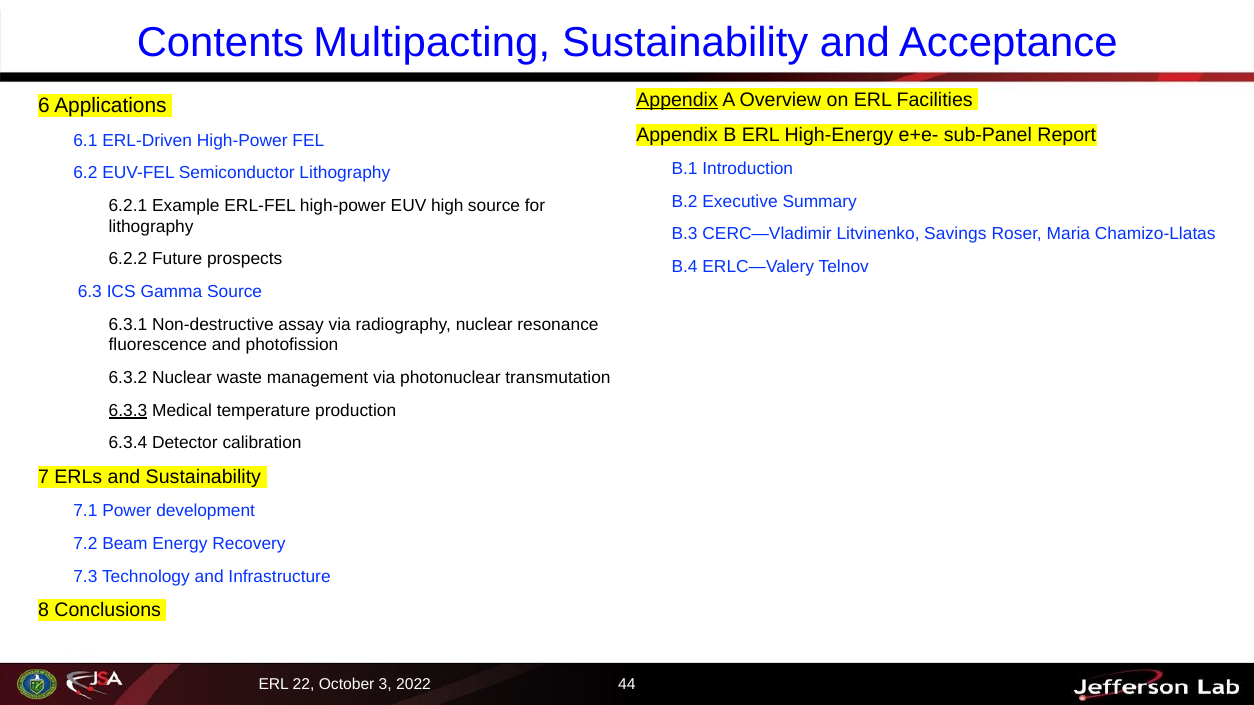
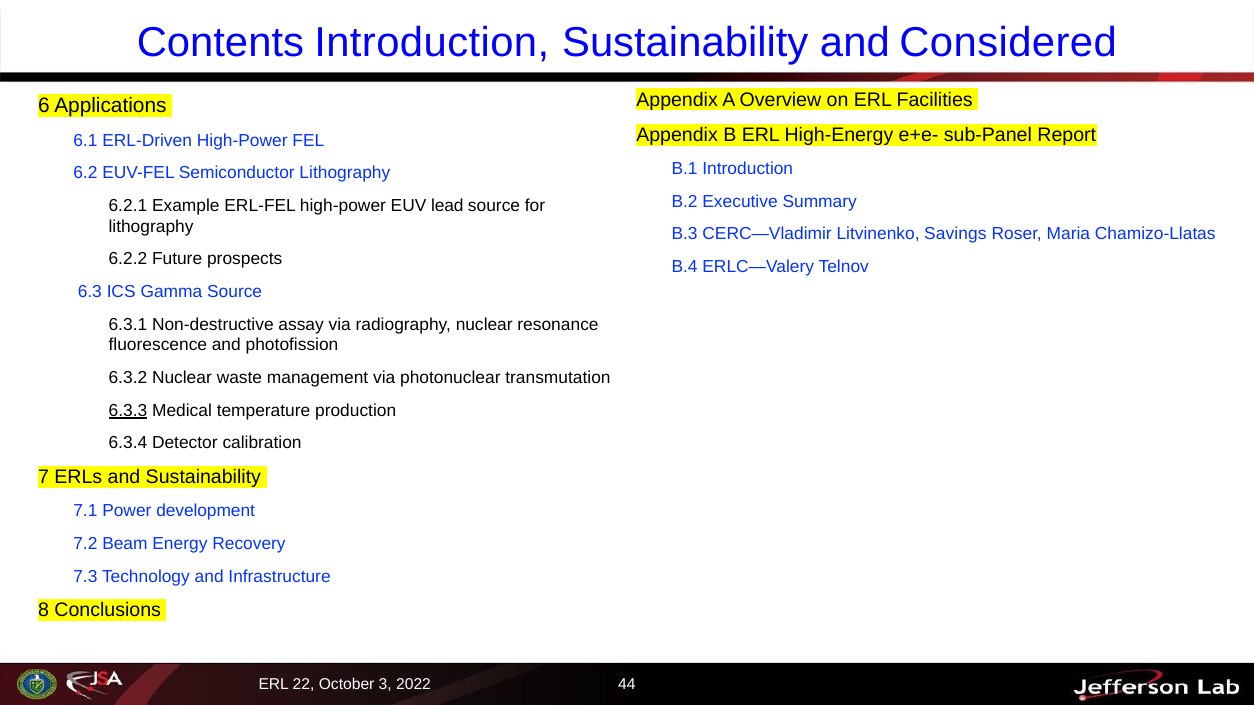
Contents Multipacting: Multipacting -> Introduction
Acceptance: Acceptance -> Considered
Appendix at (677, 100) underline: present -> none
high: high -> lead
